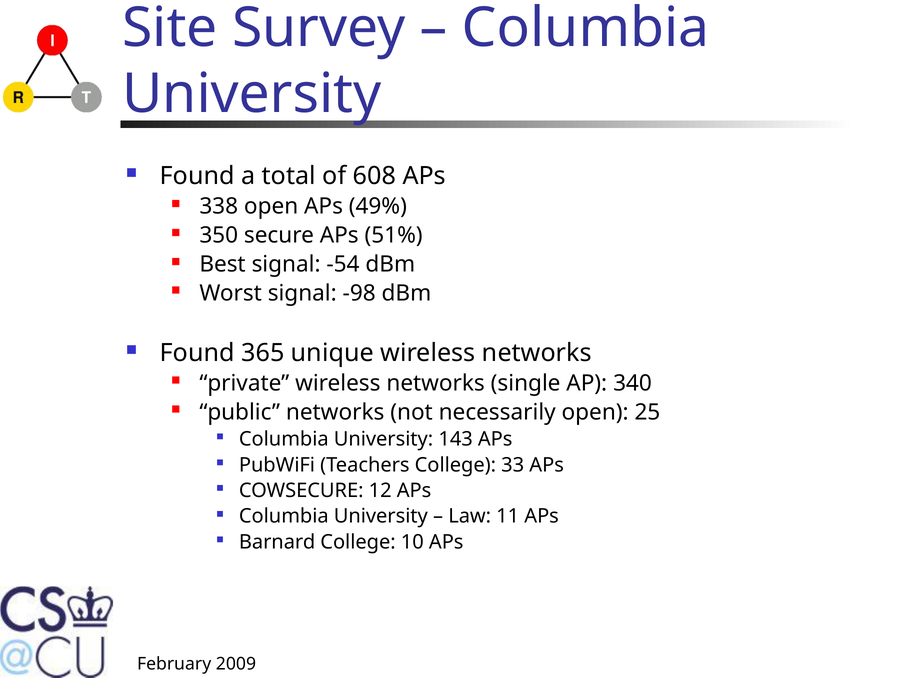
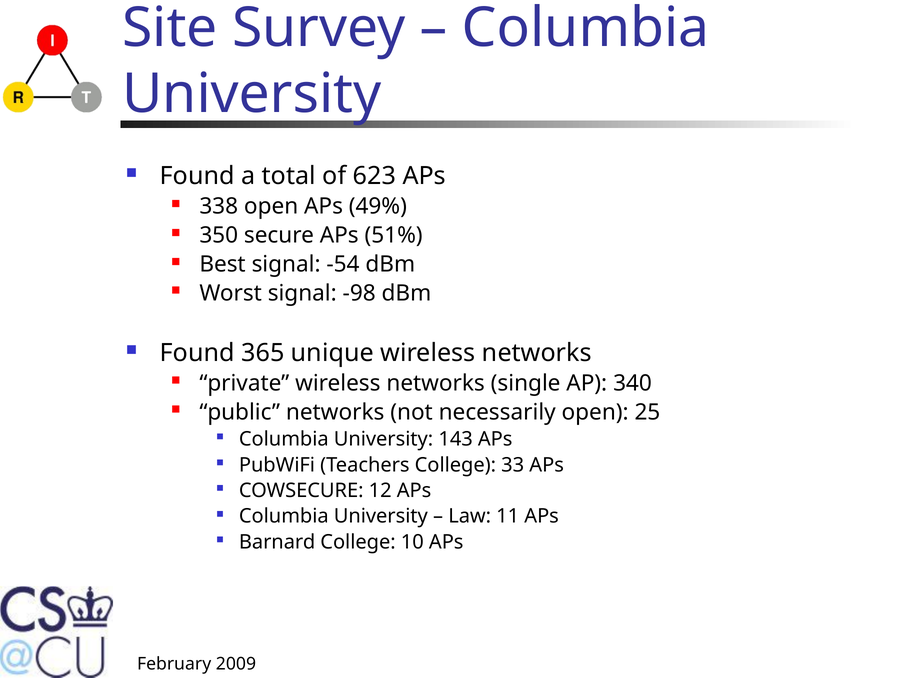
608: 608 -> 623
